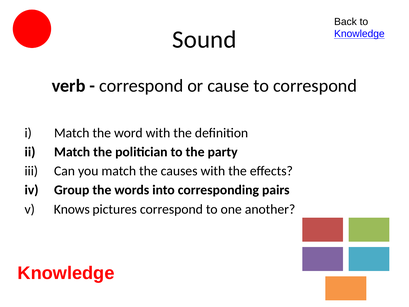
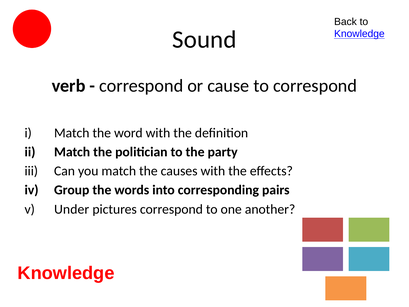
Knows: Knows -> Under
